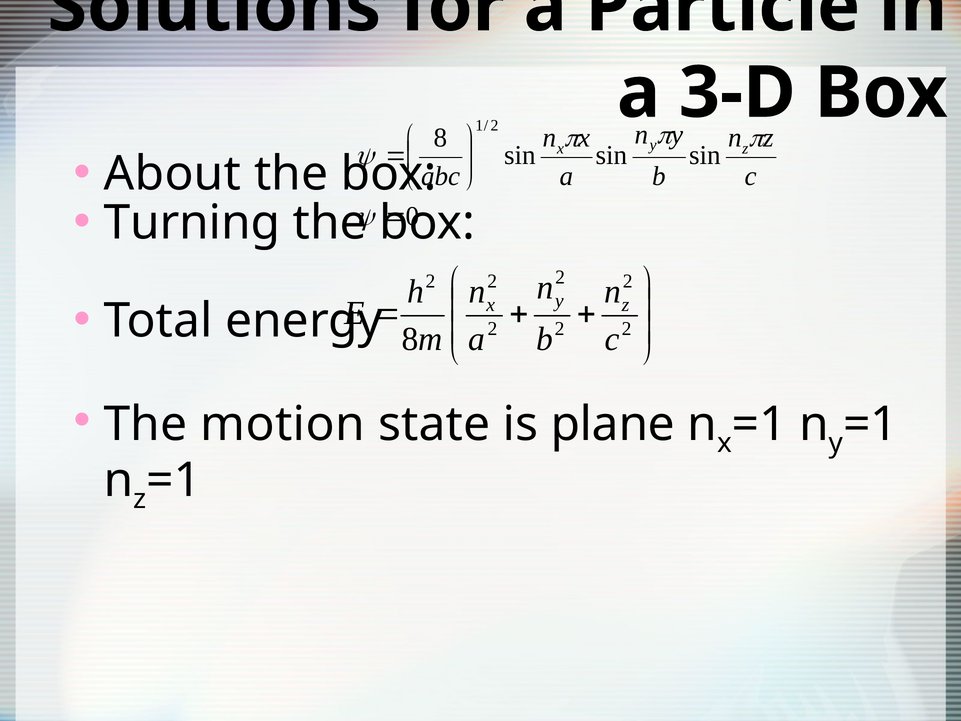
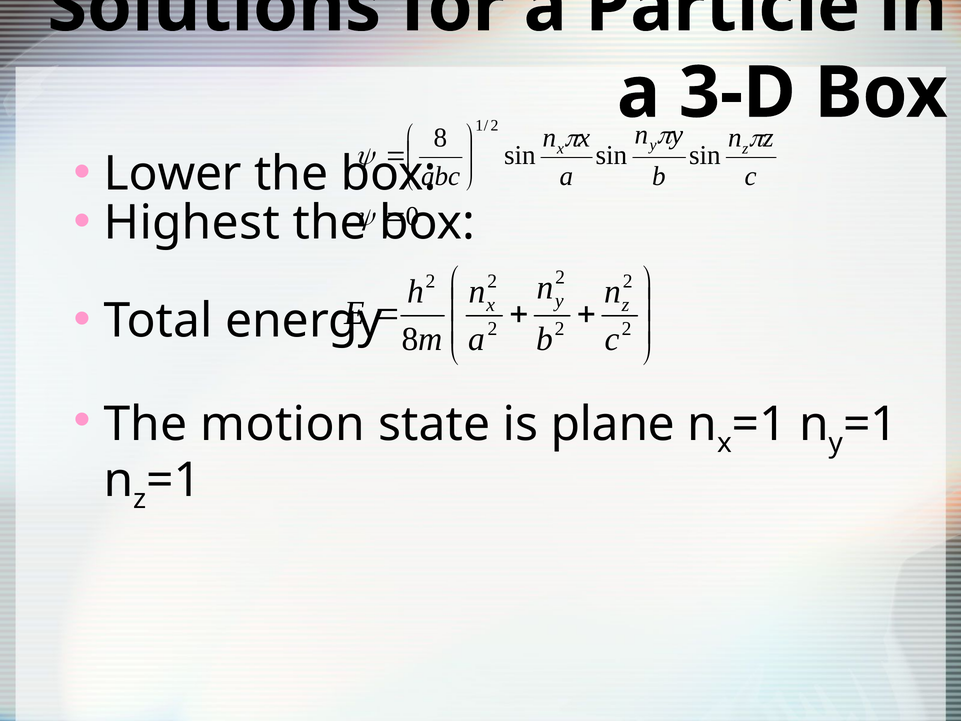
About: About -> Lower
Turning: Turning -> Highest
